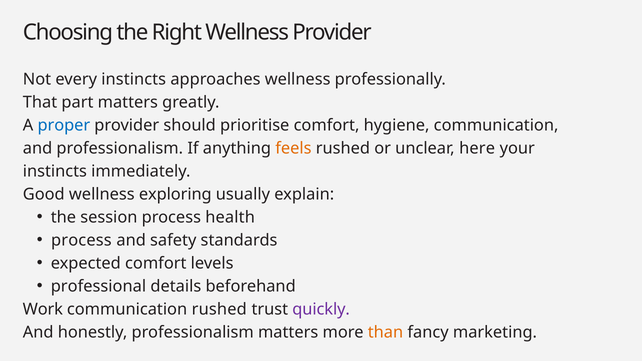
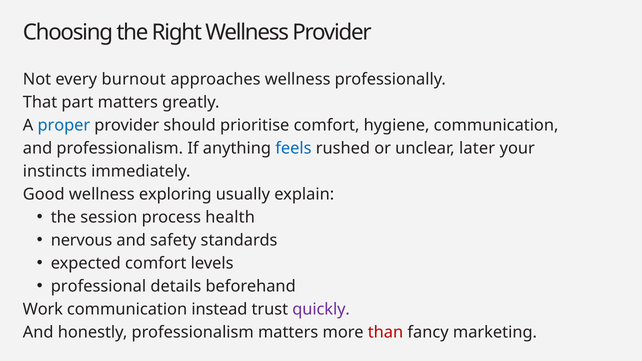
every instincts: instincts -> burnout
feels colour: orange -> blue
here: here -> later
process at (81, 240): process -> nervous
communication rushed: rushed -> instead
than colour: orange -> red
